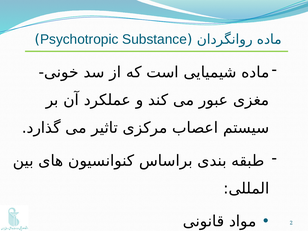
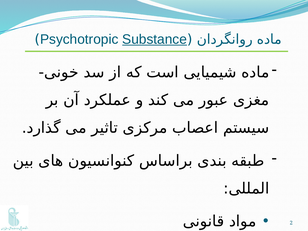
Substance underline: none -> present
